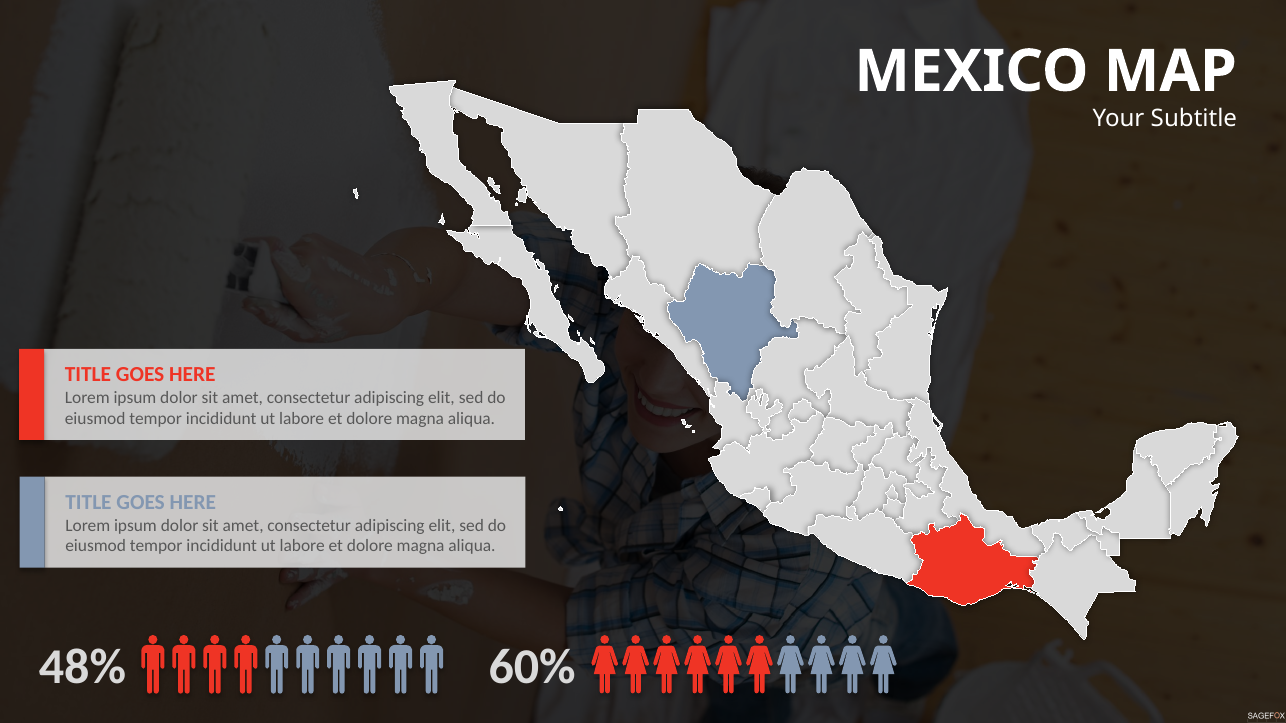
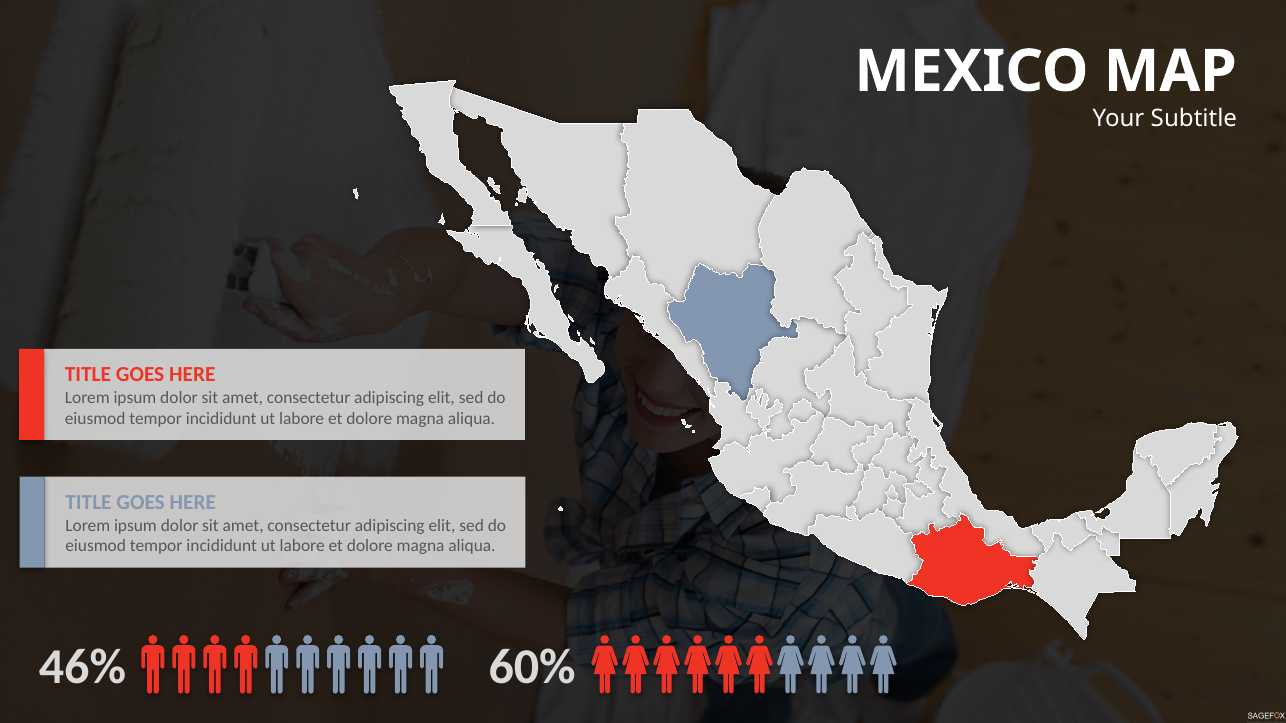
48%: 48% -> 46%
